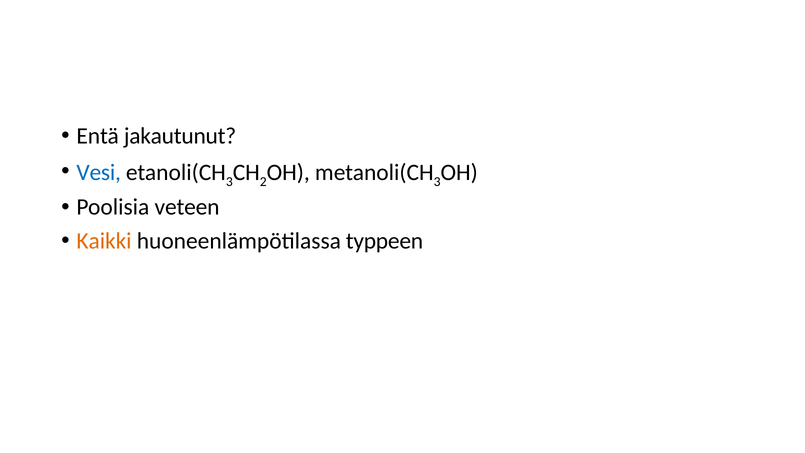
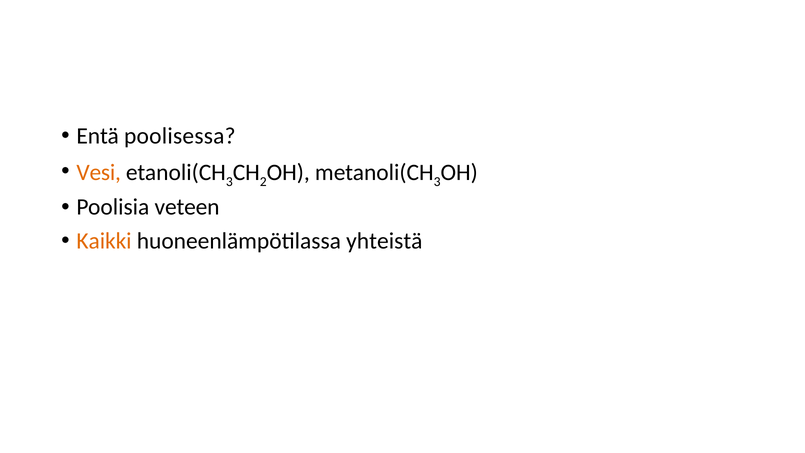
jakautunut: jakautunut -> poolisessa
Vesi colour: blue -> orange
typpeen: typpeen -> yhteistä
